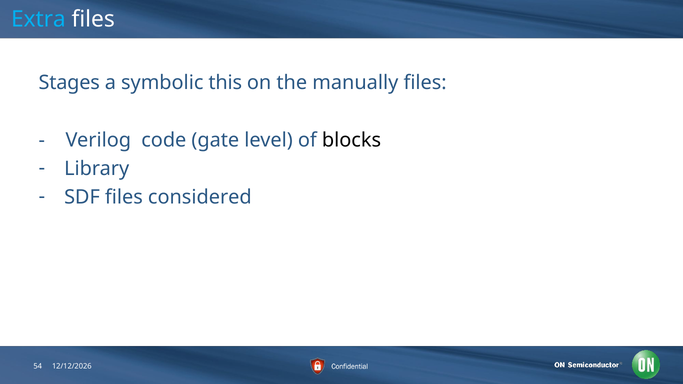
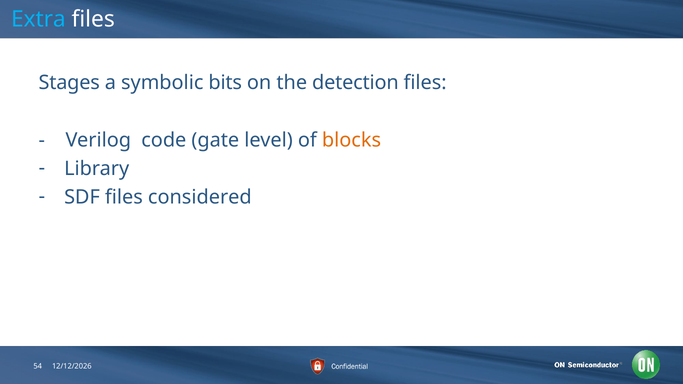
this: this -> bits
manually: manually -> detection
blocks colour: black -> orange
